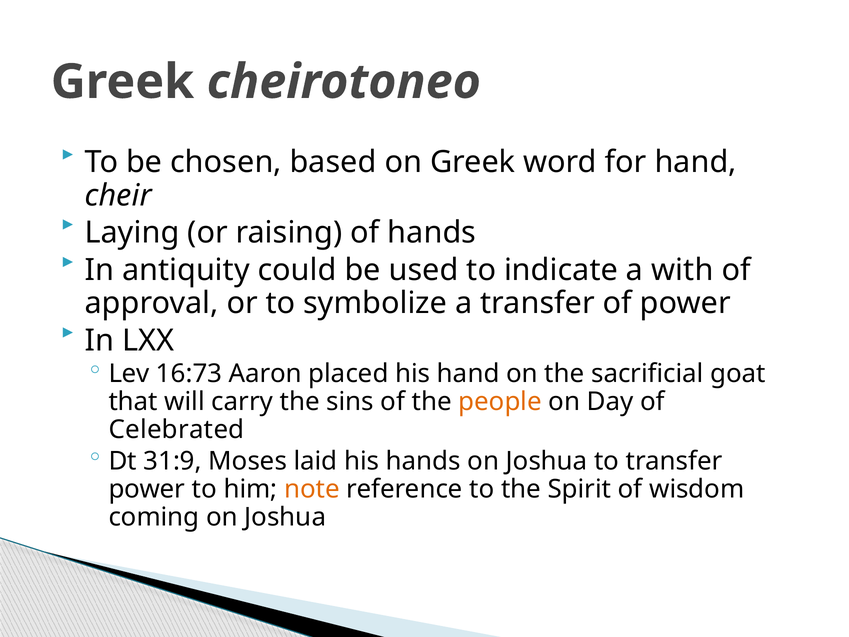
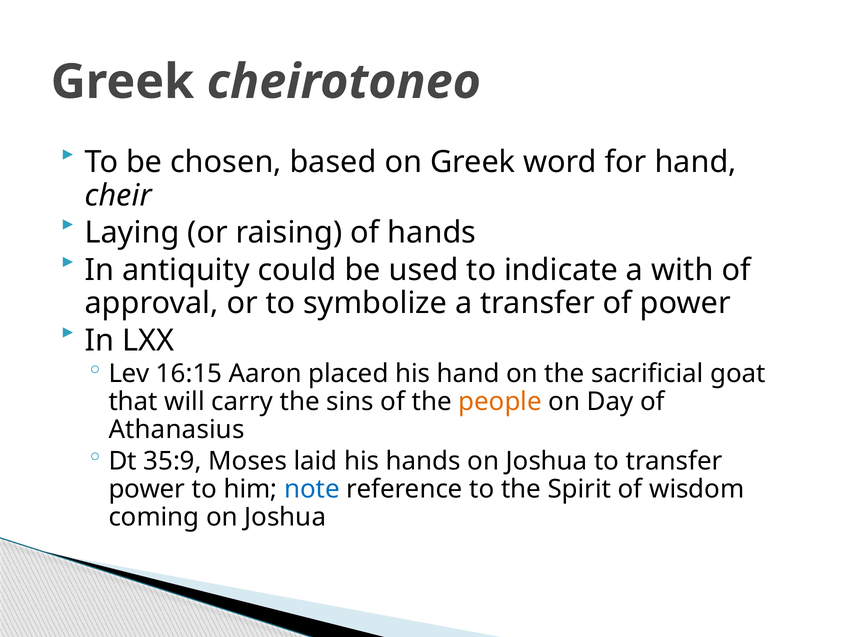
16:73: 16:73 -> 16:15
Celebrated: Celebrated -> Athanasius
31:9: 31:9 -> 35:9
note colour: orange -> blue
